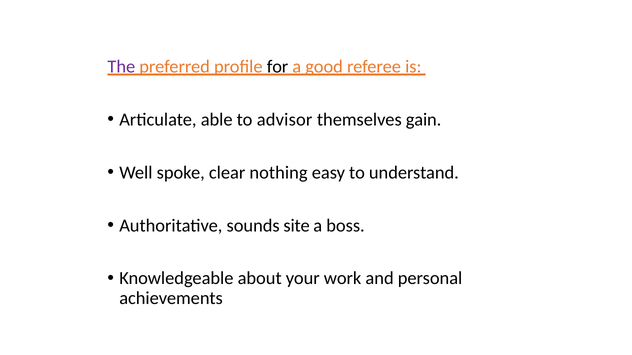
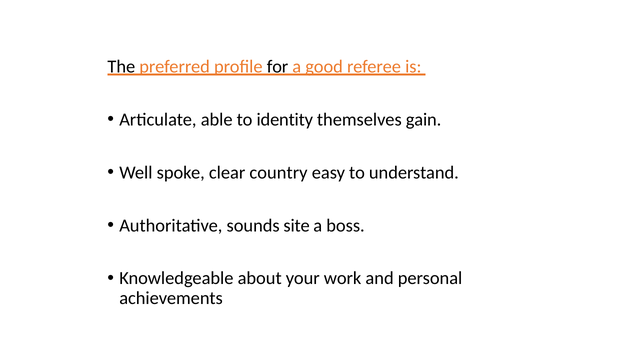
The colour: purple -> black
advisor: advisor -> identity
nothing: nothing -> country
